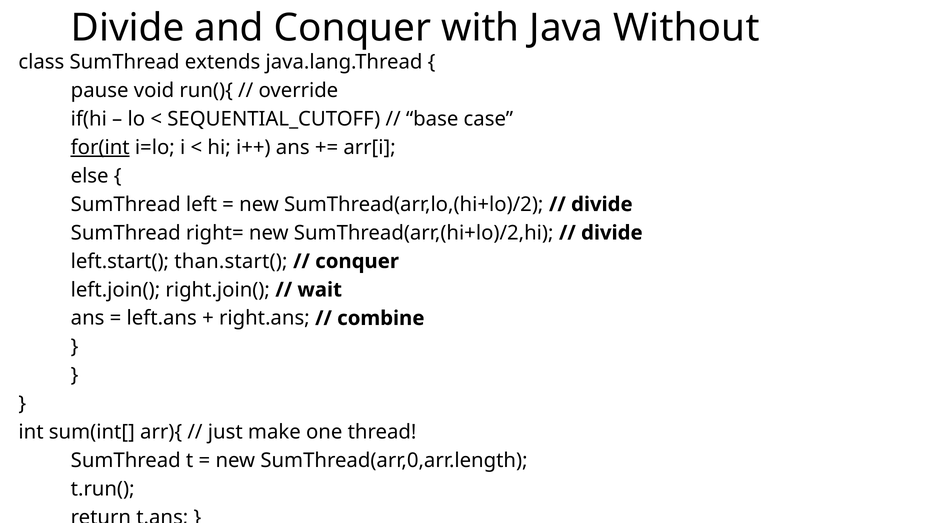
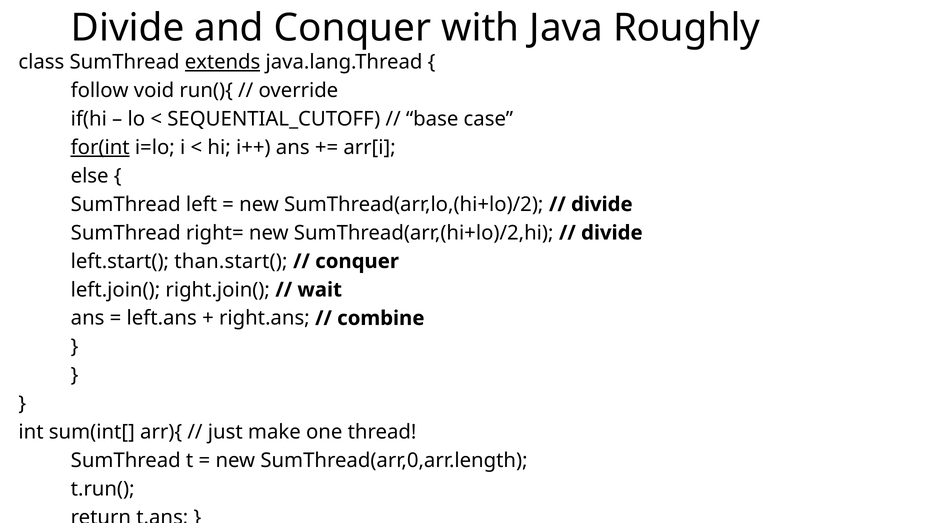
Without: Without -> Roughly
extends underline: none -> present
pause: pause -> follow
